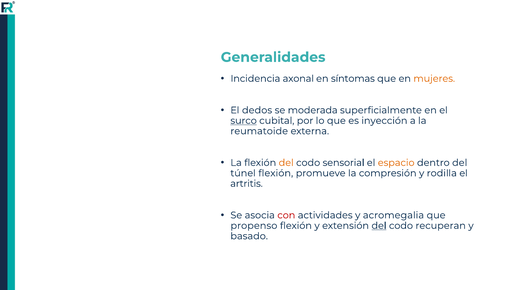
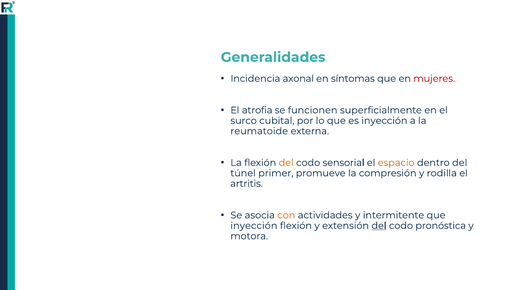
mujeres colour: orange -> red
dedos: dedos -> atrofia
moderada: moderada -> funcionen
surco underline: present -> none
túnel flexión: flexión -> primer
con colour: red -> orange
acromegalia: acromegalia -> intermitente
propenso at (254, 225): propenso -> inyección
recuperan: recuperan -> pronóstica
basado: basado -> motora
